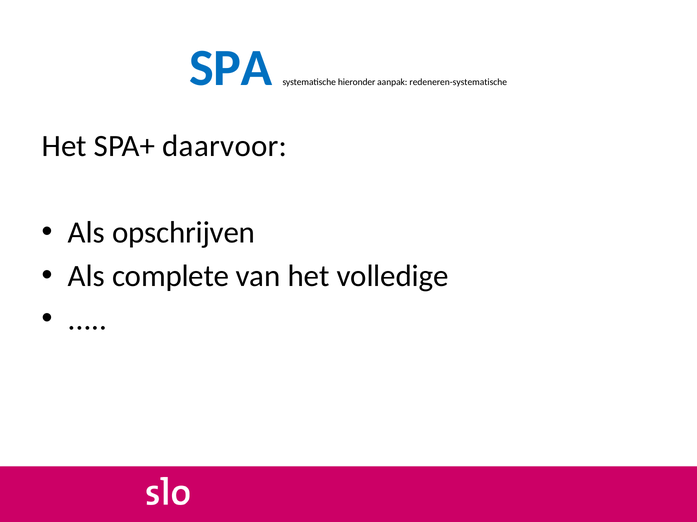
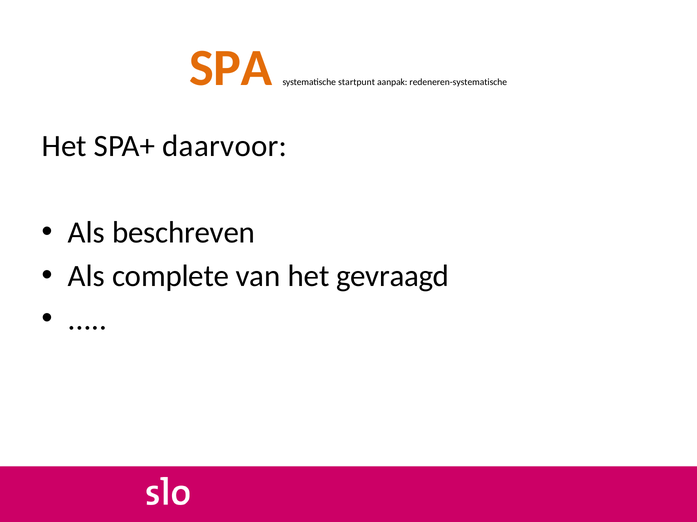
SPA colour: blue -> orange
hieronder: hieronder -> startpunt
opschrijven: opschrijven -> beschreven
volledige: volledige -> gevraagd
